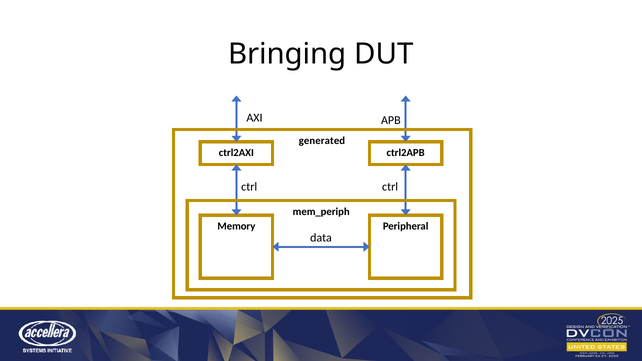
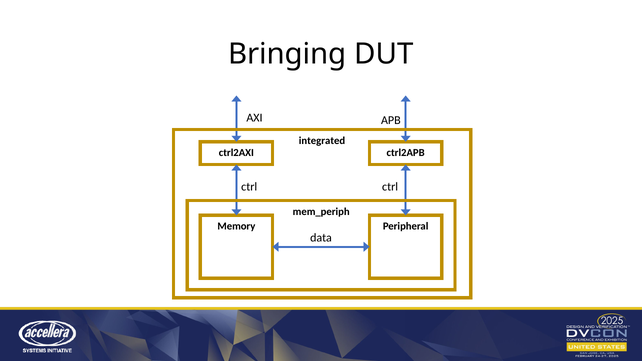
generated: generated -> integrated
